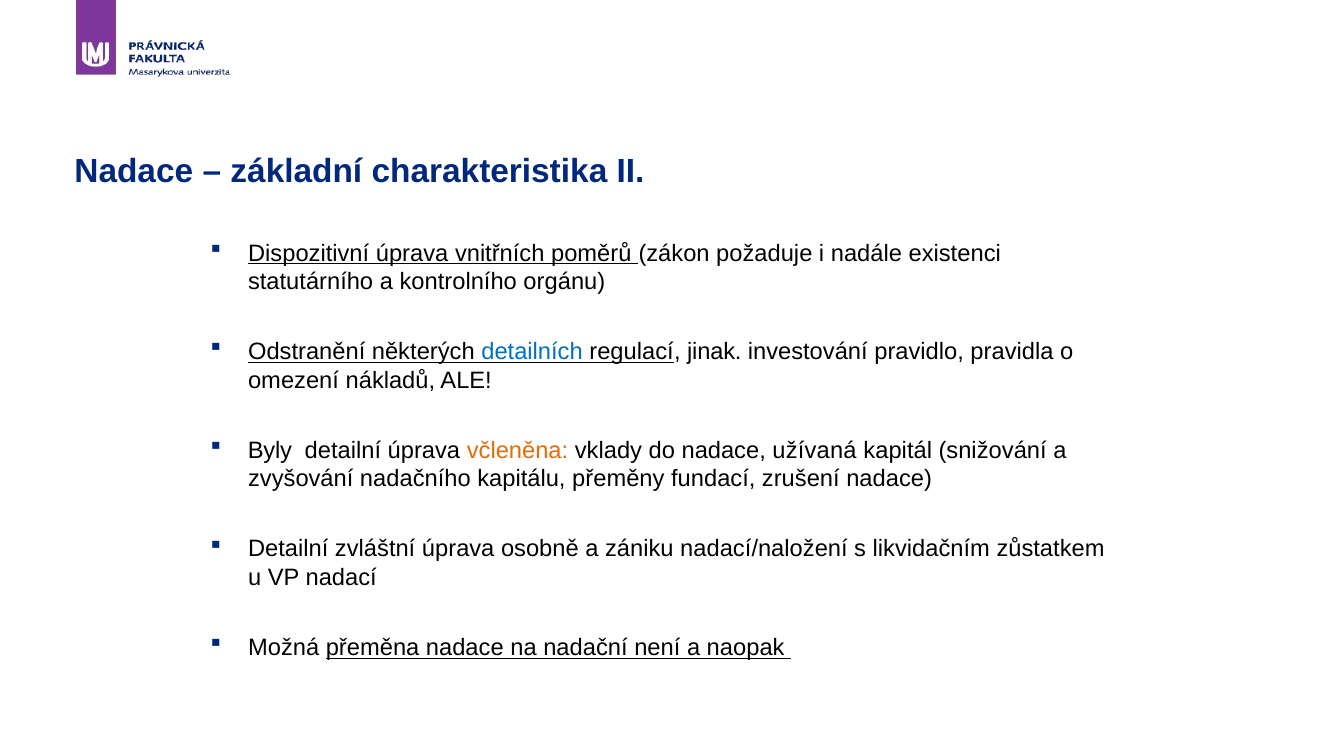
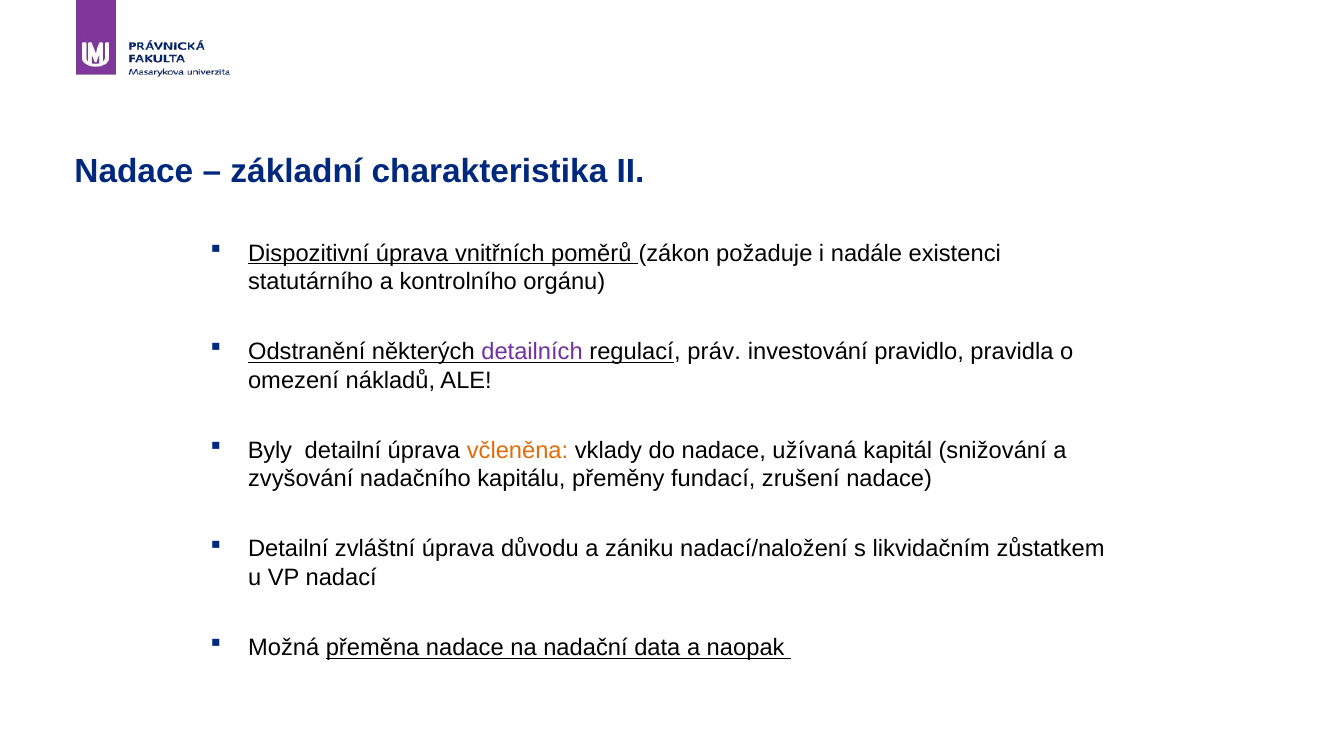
detailních colour: blue -> purple
jinak: jinak -> práv
osobně: osobně -> důvodu
není: není -> data
